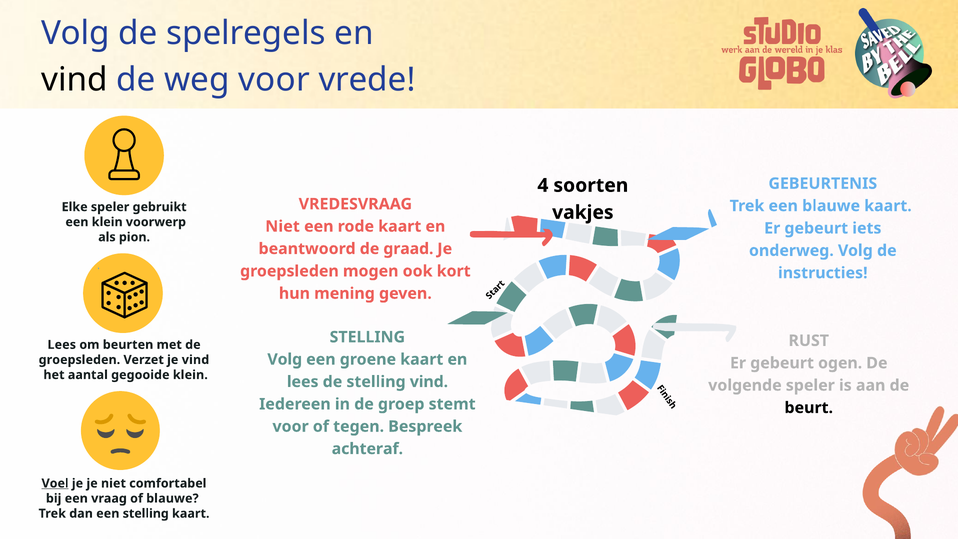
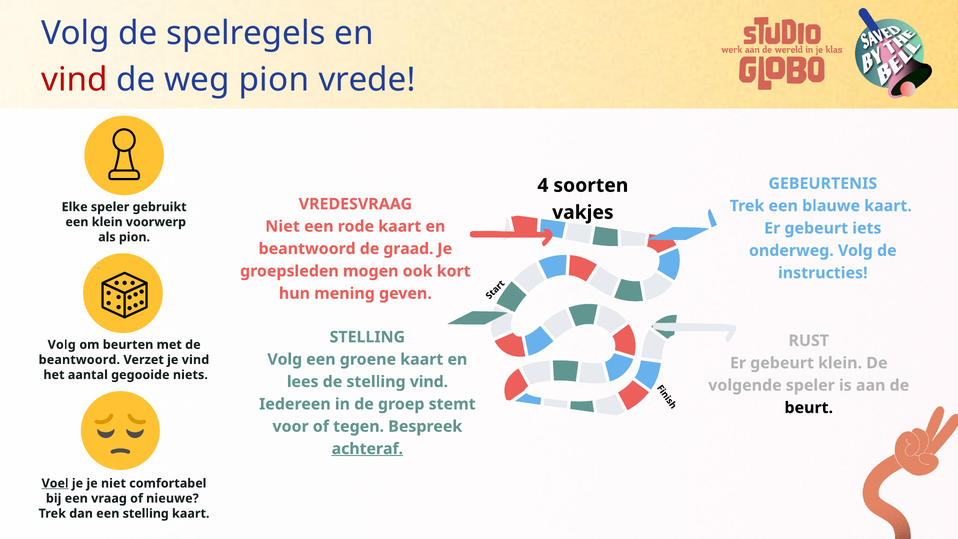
vind at (75, 80) colour: black -> red
weg voor: voor -> pion
Lees at (62, 345): Lees -> Volg
groepsleden at (79, 360): groepsleden -> beantwoord
gebeurt ogen: ogen -> klein
gegooide klein: klein -> niets
achteraf underline: none -> present
of blauwe: blauwe -> nieuwe
